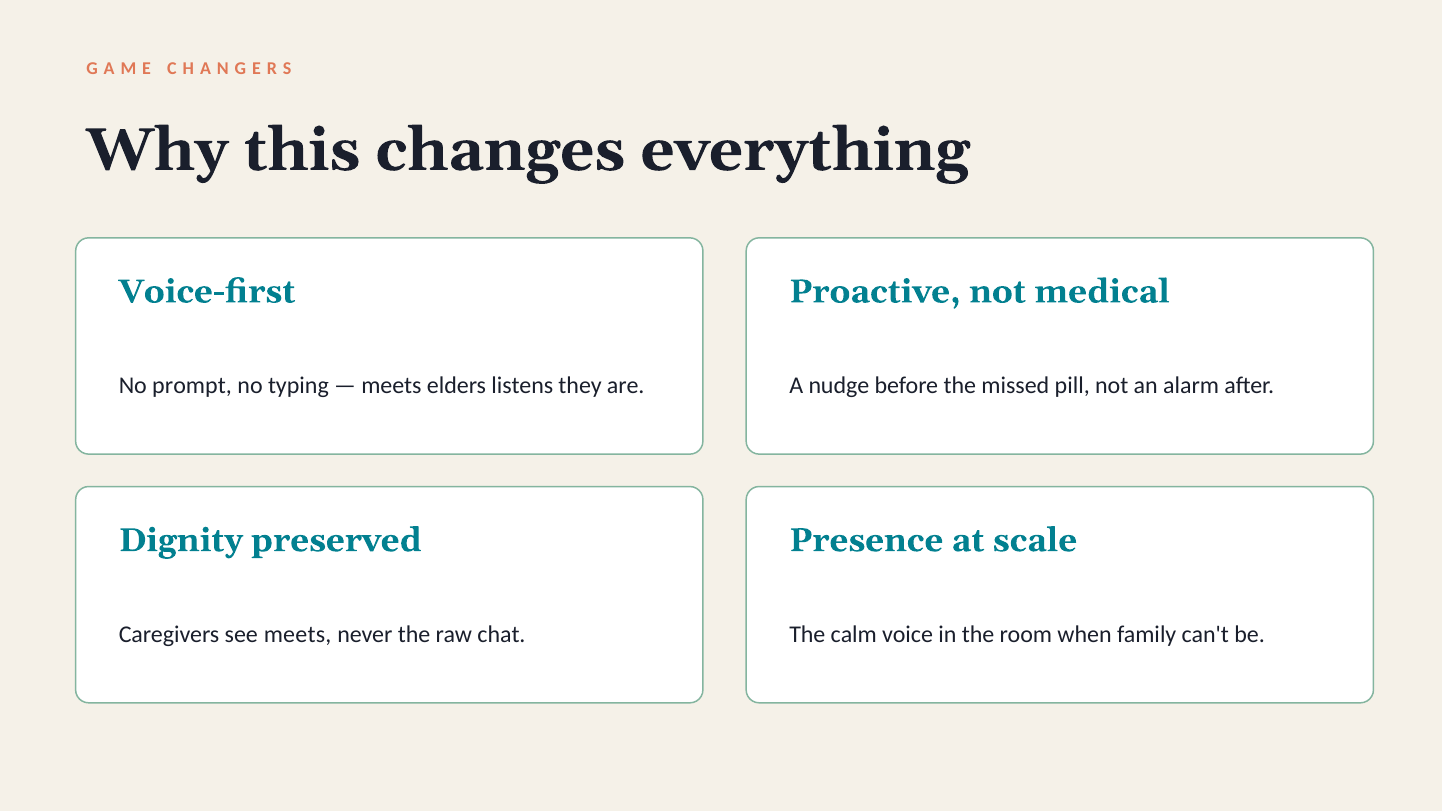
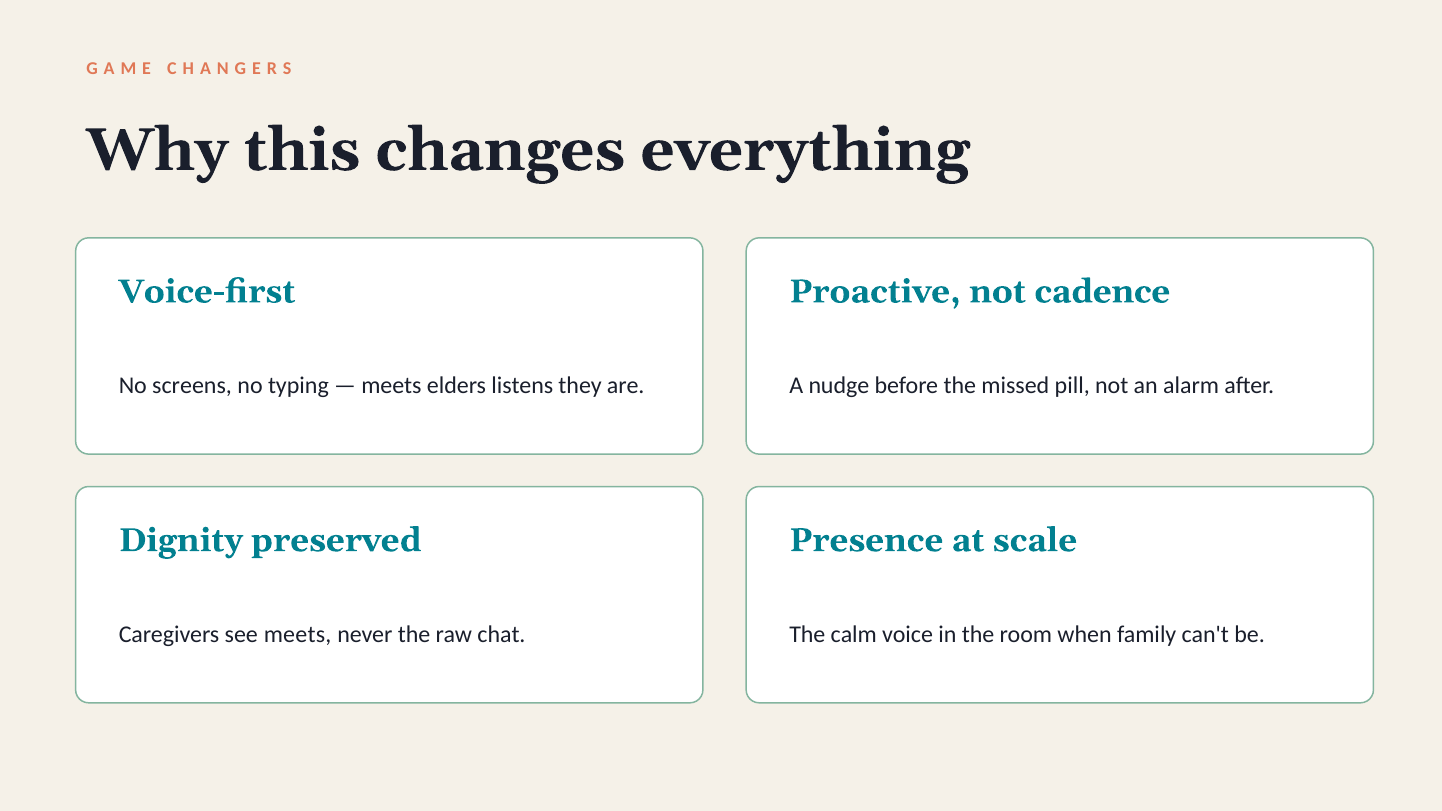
medical: medical -> cadence
prompt: prompt -> screens
